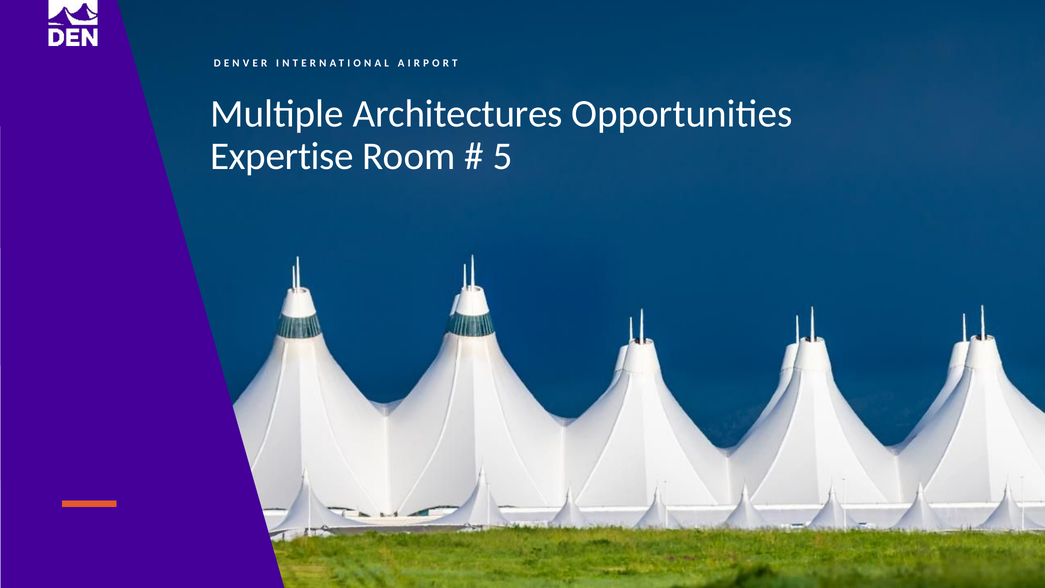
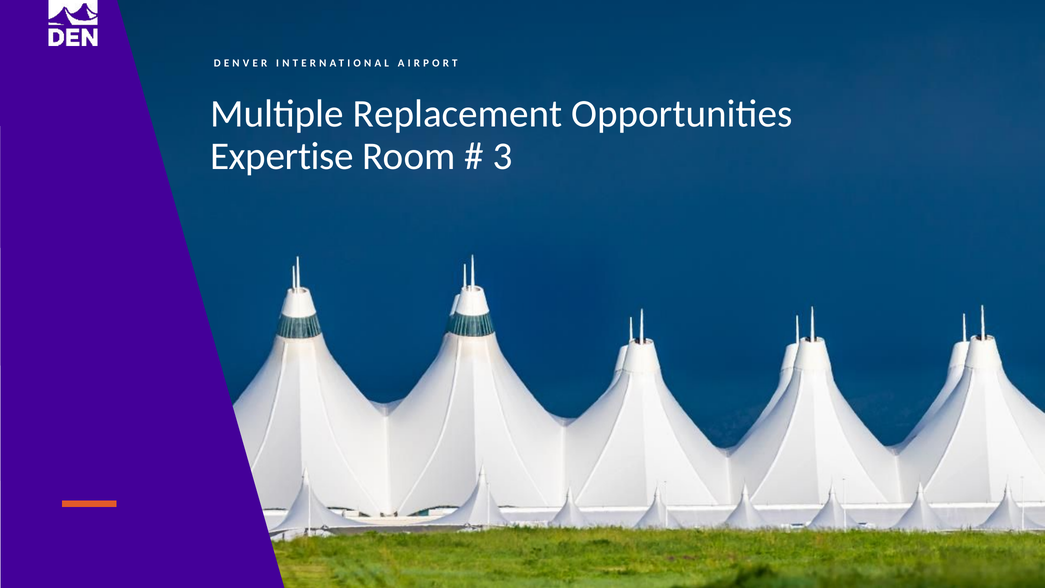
Architectures: Architectures -> Replacement
5: 5 -> 3
